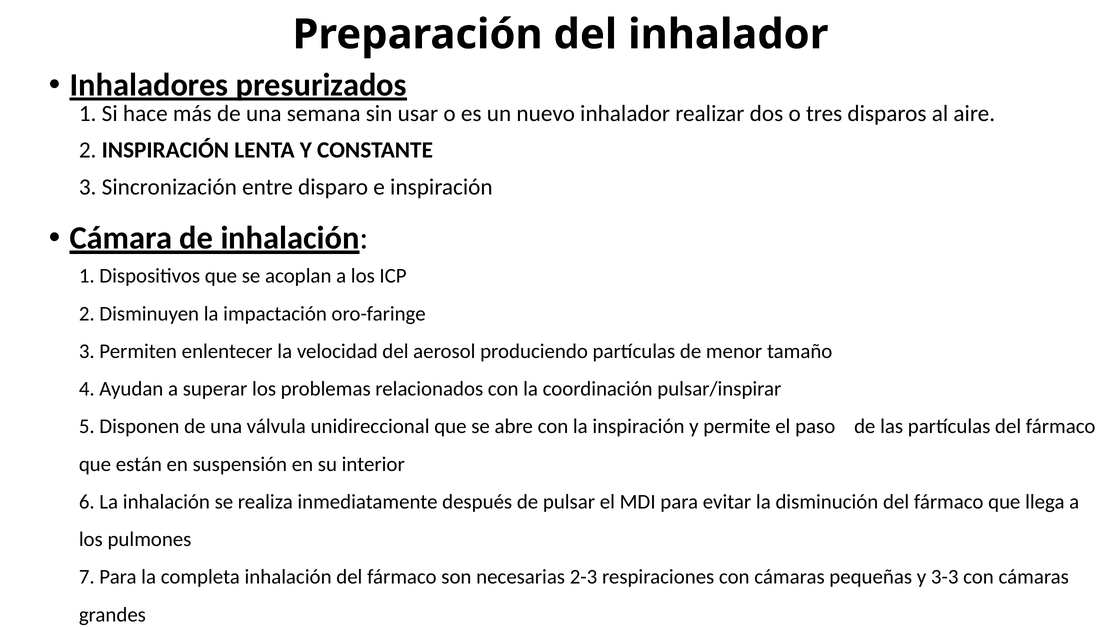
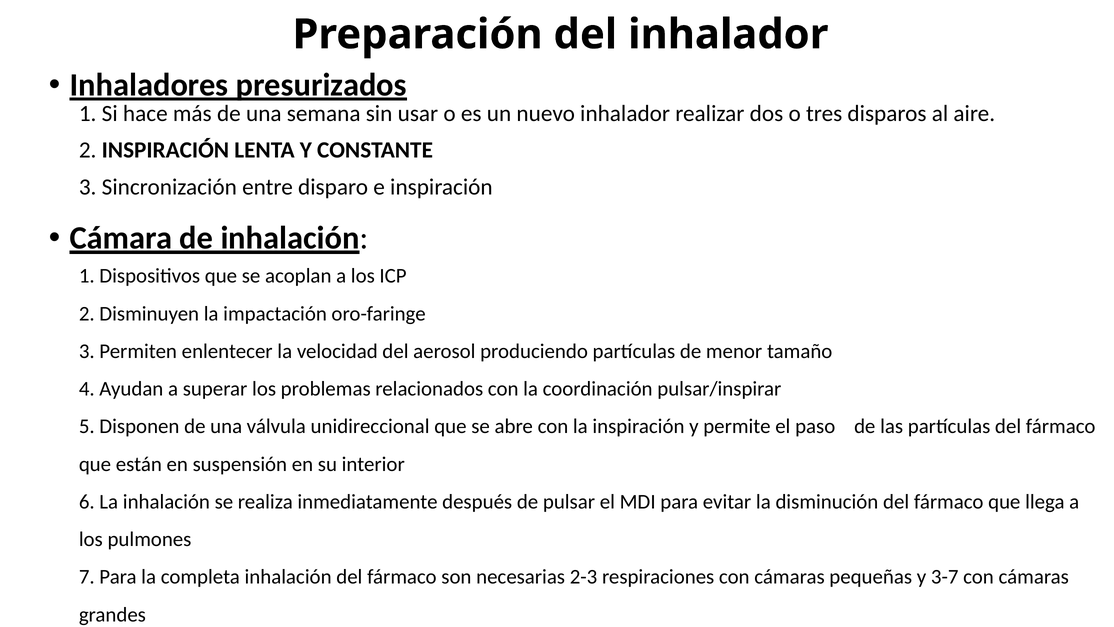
3-3: 3-3 -> 3-7
